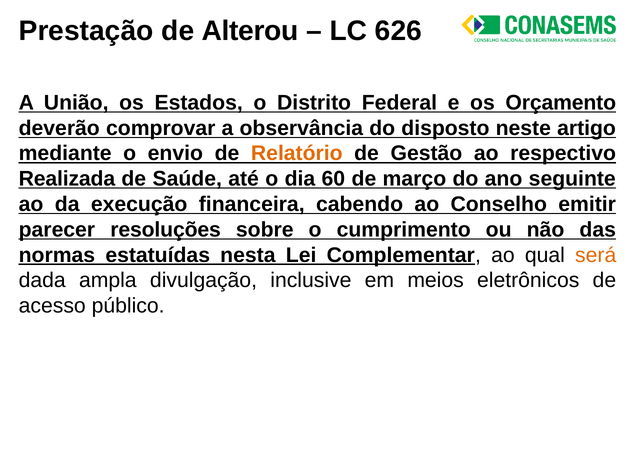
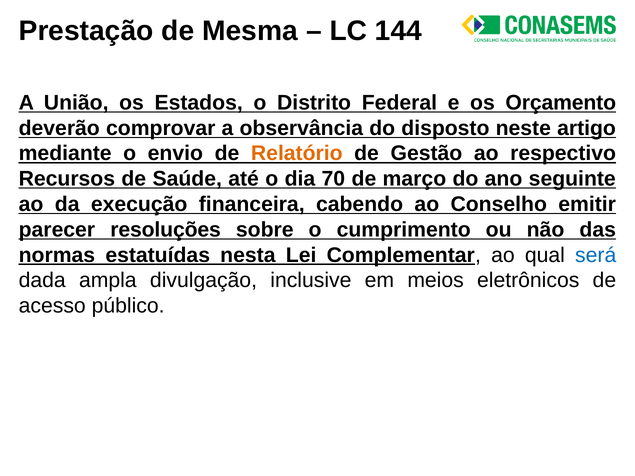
Alterou: Alterou -> Mesma
626: 626 -> 144
Realizada: Realizada -> Recursos
60: 60 -> 70
será colour: orange -> blue
